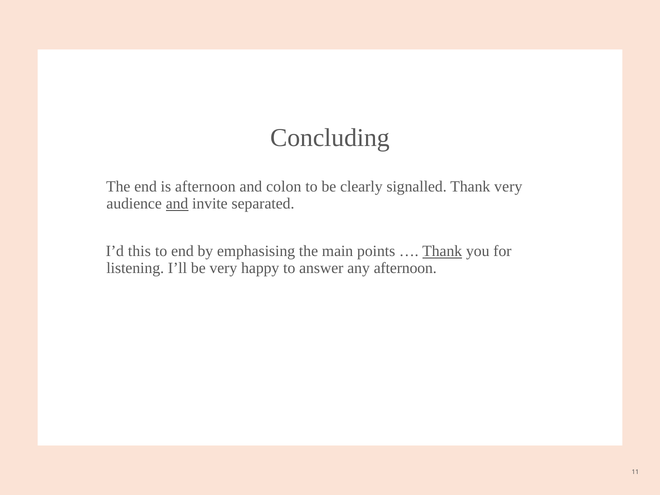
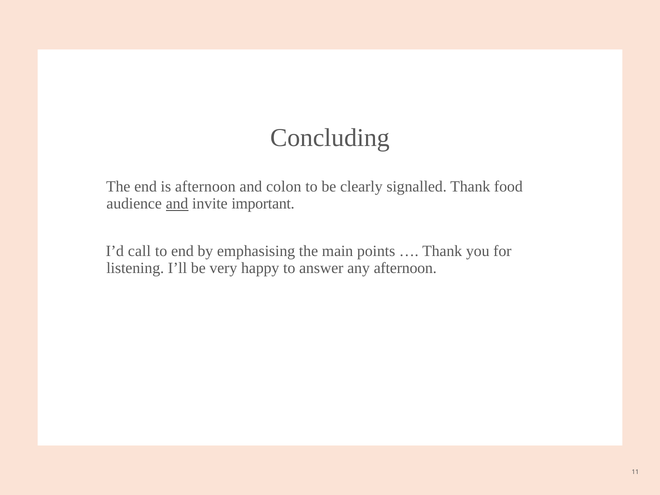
Thank very: very -> food
separated: separated -> important
this: this -> call
Thank at (442, 251) underline: present -> none
